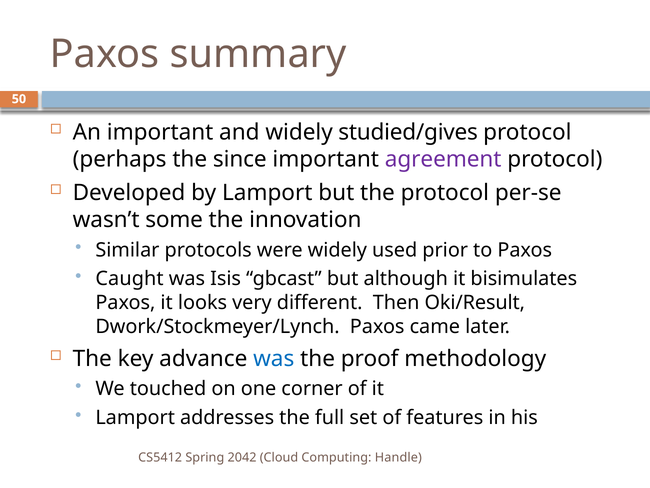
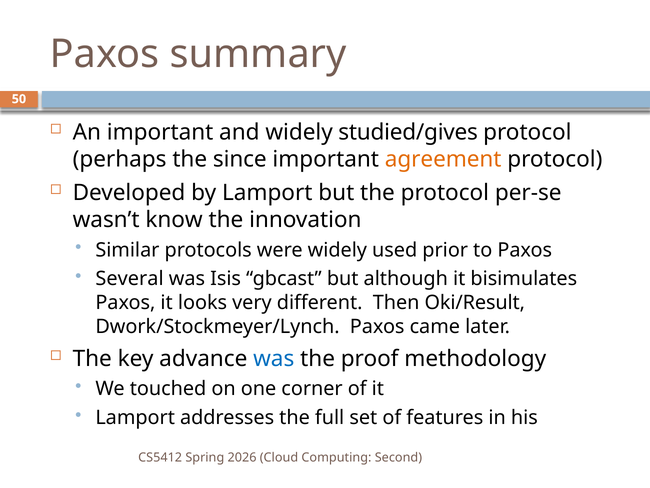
agreement colour: purple -> orange
some: some -> know
Caught: Caught -> Several
2042: 2042 -> 2026
Handle: Handle -> Second
